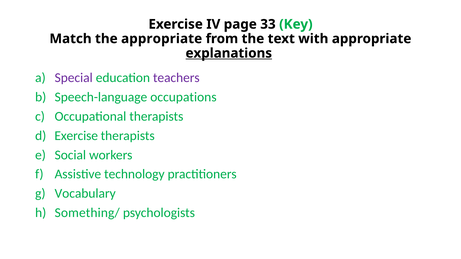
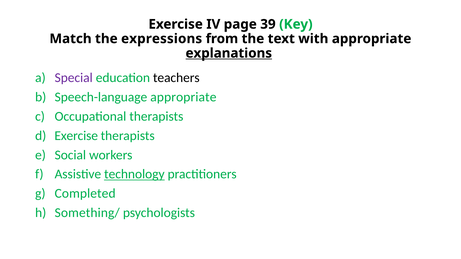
33: 33 -> 39
the appropriate: appropriate -> expressions
teachers colour: purple -> black
Speech-language occupations: occupations -> appropriate
technology underline: none -> present
Vocabulary: Vocabulary -> Completed
